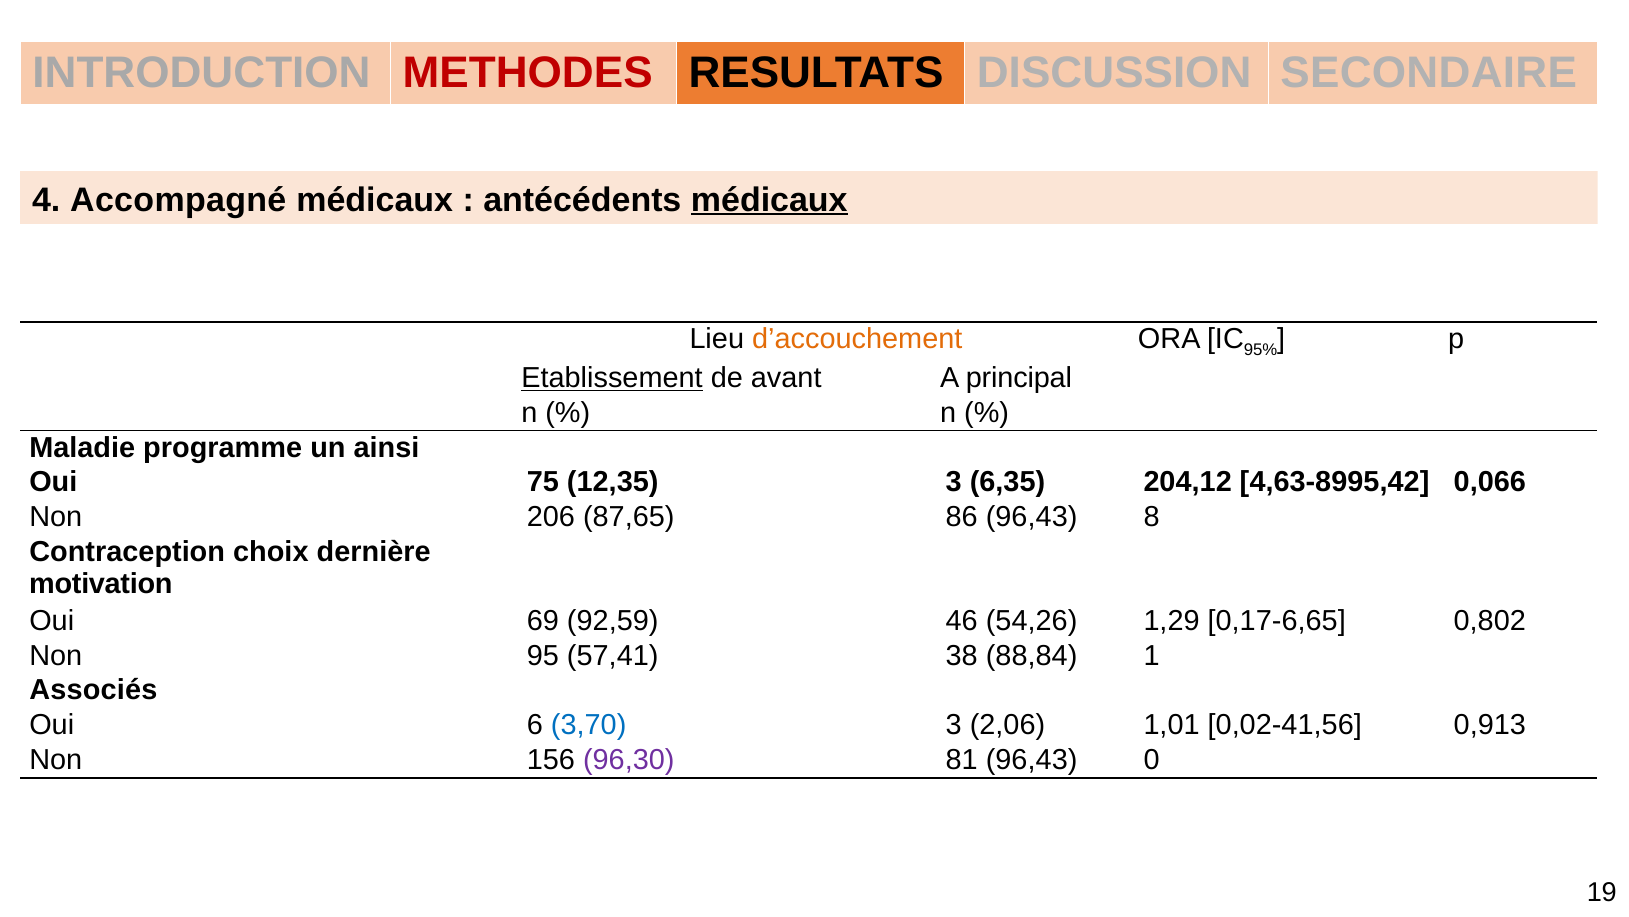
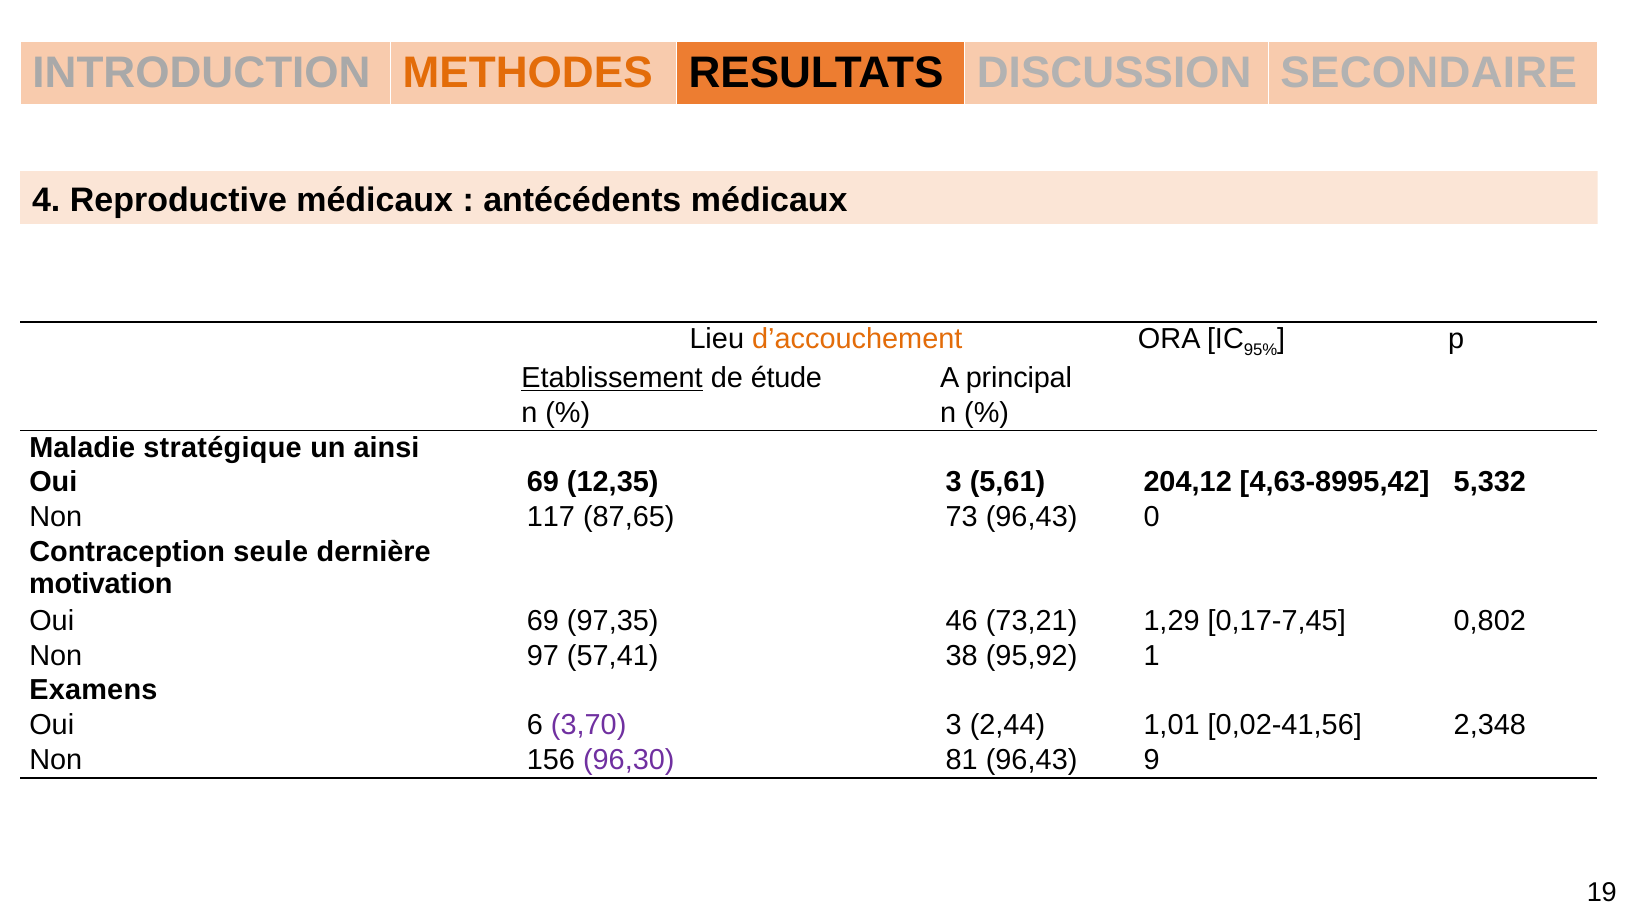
METHODES colour: red -> orange
Accompagné: Accompagné -> Reproductive
médicaux at (769, 200) underline: present -> none
avant: avant -> étude
programme: programme -> stratégique
75 at (543, 482): 75 -> 69
6,35: 6,35 -> 5,61
0,066: 0,066 -> 5,332
206: 206 -> 117
86: 86 -> 73
8: 8 -> 0
choix: choix -> seule
92,59: 92,59 -> 97,35
54,26: 54,26 -> 73,21
0,17-6,65: 0,17-6,65 -> 0,17-7,45
95: 95 -> 97
88,84: 88,84 -> 95,92
Associés: Associés -> Examens
3,70 colour: blue -> purple
2,06: 2,06 -> 2,44
0,913: 0,913 -> 2,348
0: 0 -> 9
